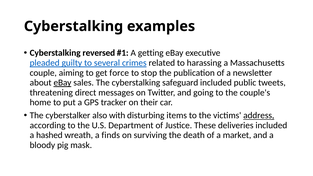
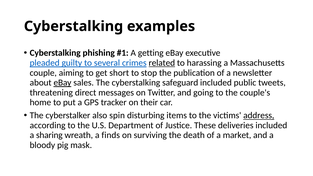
reversed: reversed -> phishing
related underline: none -> present
force: force -> short
with: with -> spin
hashed: hashed -> sharing
